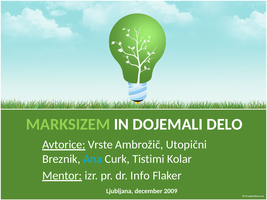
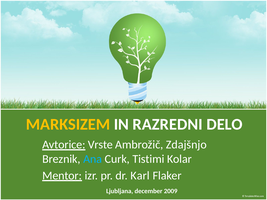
MARKSIZEM colour: light green -> yellow
DOJEMALI: DOJEMALI -> RAZREDNI
Utopični: Utopični -> Zdajšnjo
Info: Info -> Karl
